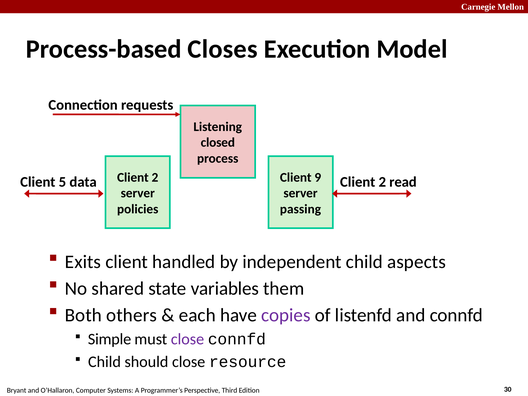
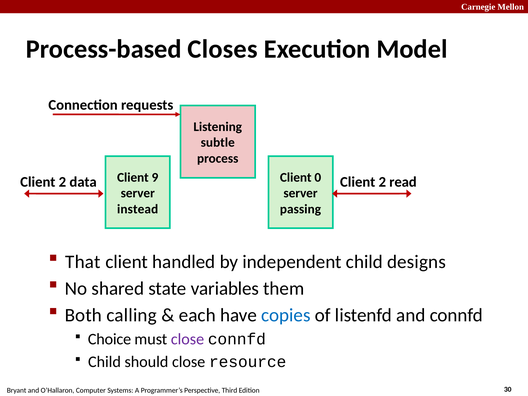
closed: closed -> subtle
2 at (155, 177): 2 -> 9
9: 9 -> 0
5 at (62, 182): 5 -> 2
policies: policies -> instead
Exits: Exits -> That
aspects: aspects -> designs
others: others -> calling
copies colour: purple -> blue
Simple: Simple -> Choice
